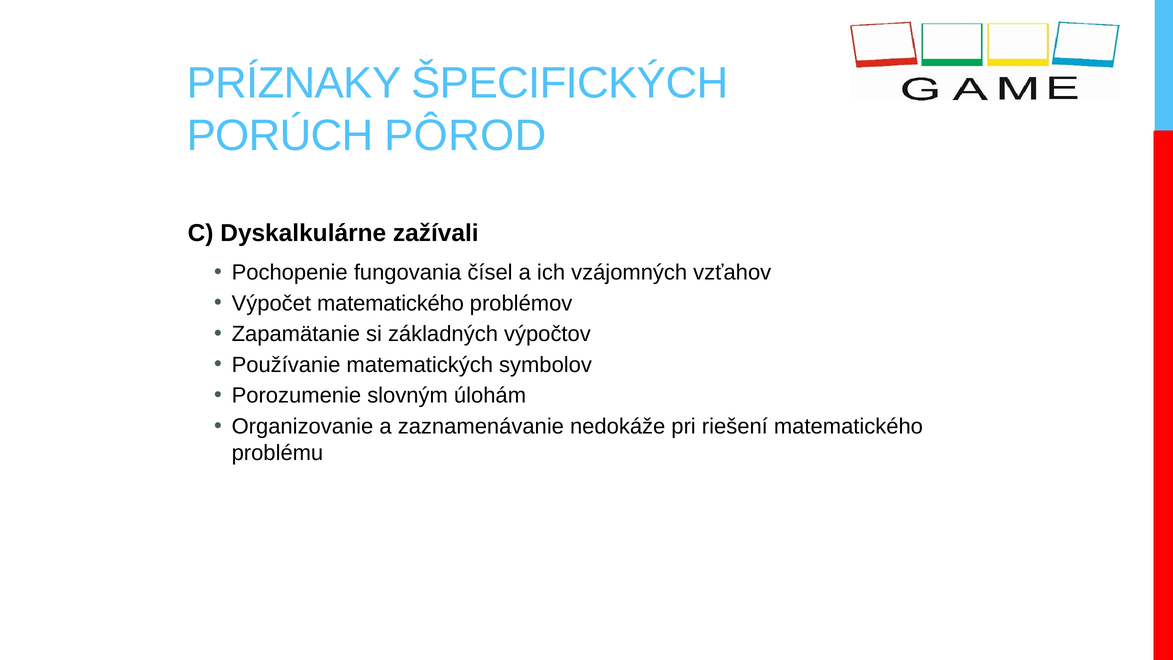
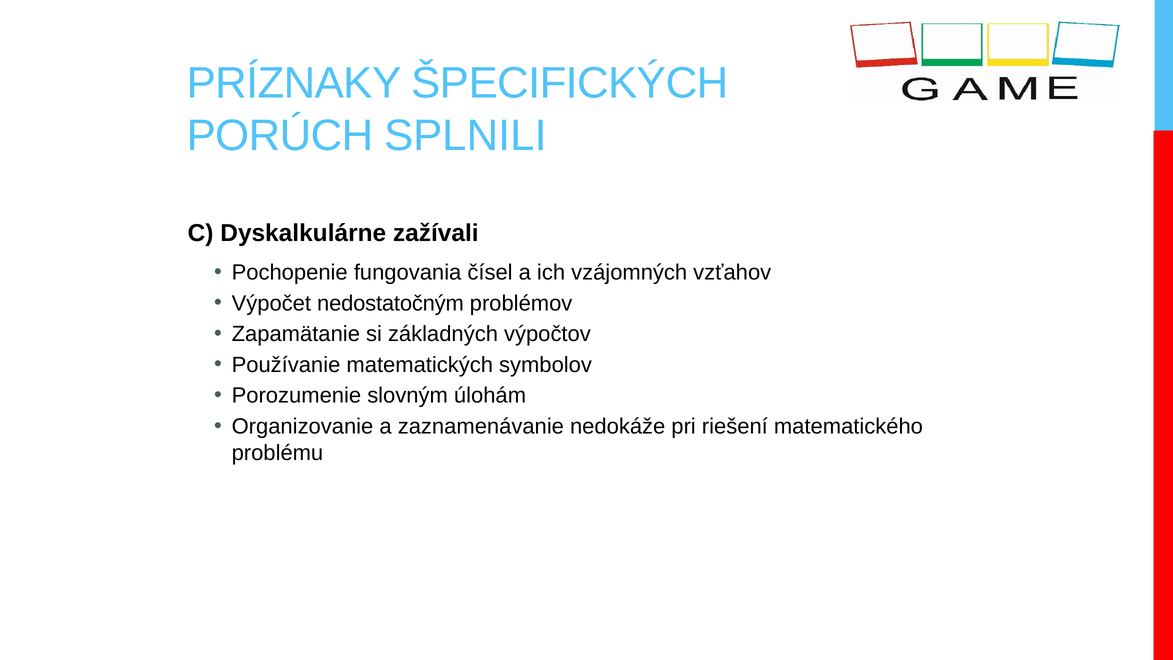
PÔROD: PÔROD -> SPLNILI
Výpočet matematického: matematického -> nedostatočným
